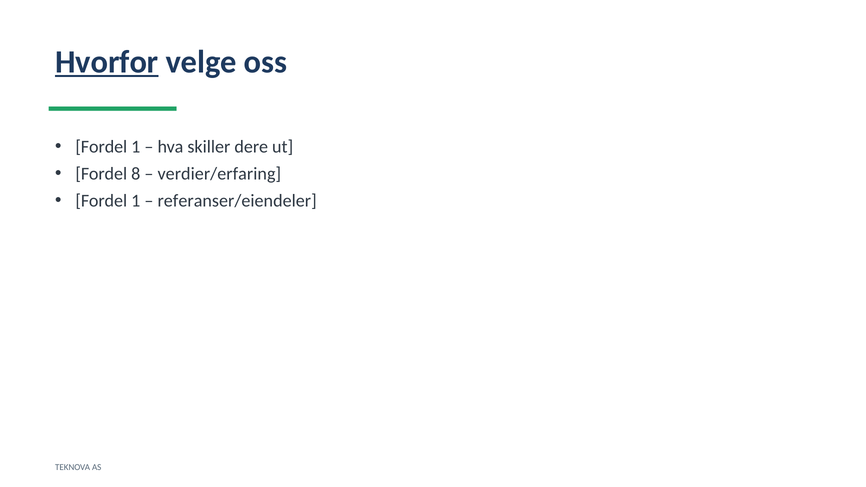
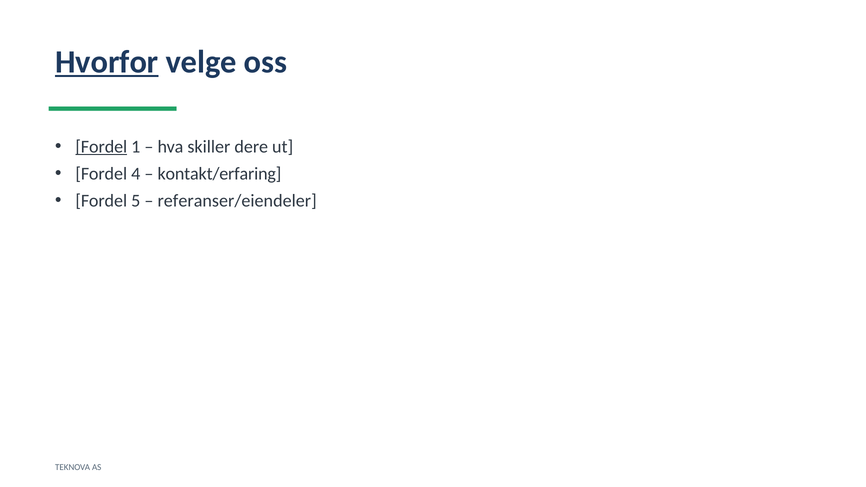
Fordel at (101, 147) underline: none -> present
8: 8 -> 4
verdier/erfaring: verdier/erfaring -> kontakt/erfaring
1 at (136, 201): 1 -> 5
